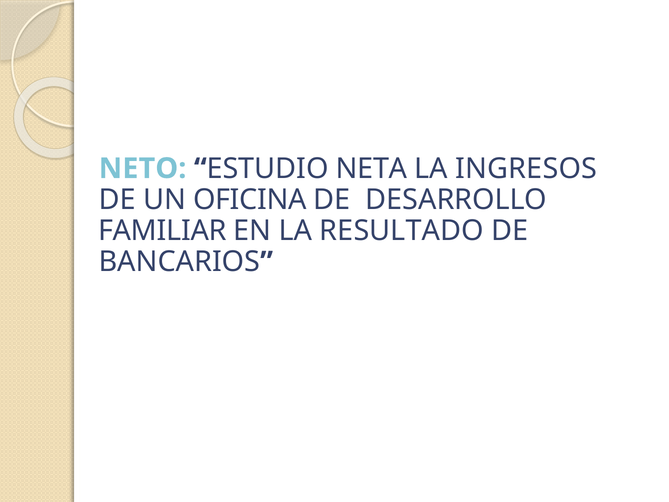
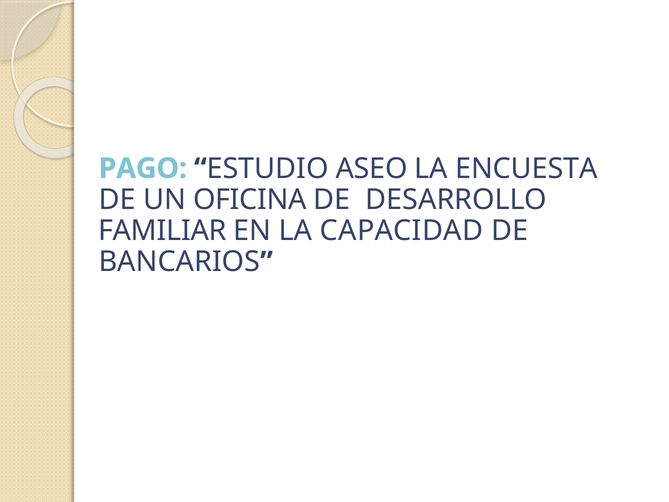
NETO: NETO -> PAGO
NETA: NETA -> ASEO
INGRESOS: INGRESOS -> ENCUESTA
RESULTADO: RESULTADO -> CAPACIDAD
